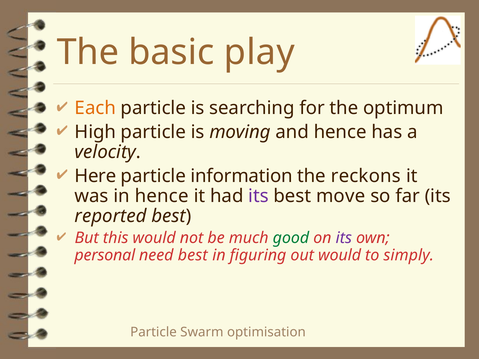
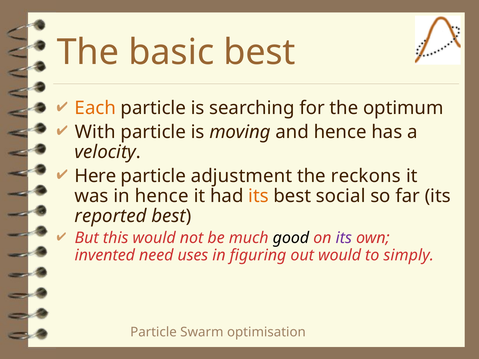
basic play: play -> best
High: High -> With
information: information -> adjustment
its at (259, 196) colour: purple -> orange
move: move -> social
good colour: green -> black
personal: personal -> invented
need best: best -> uses
